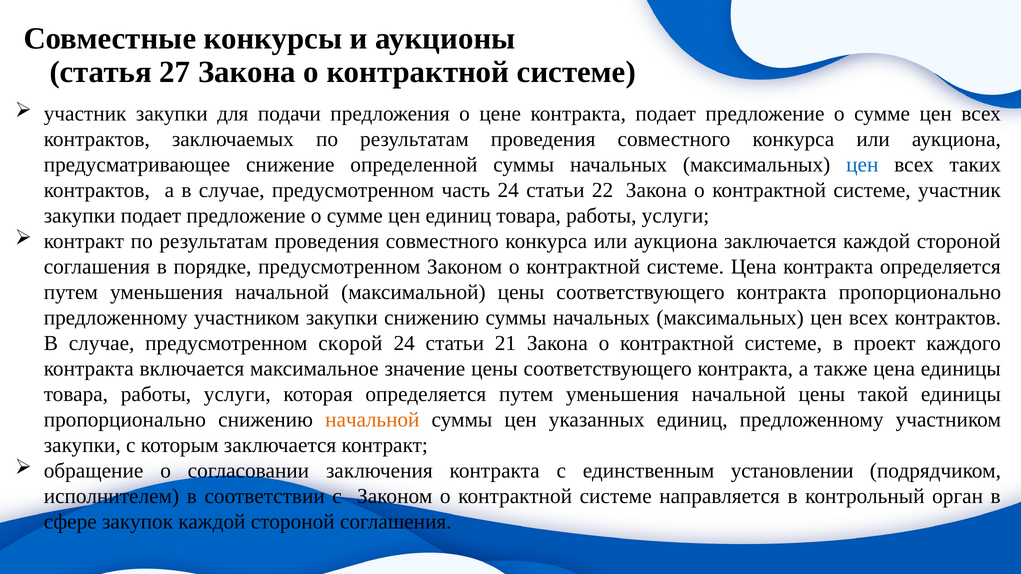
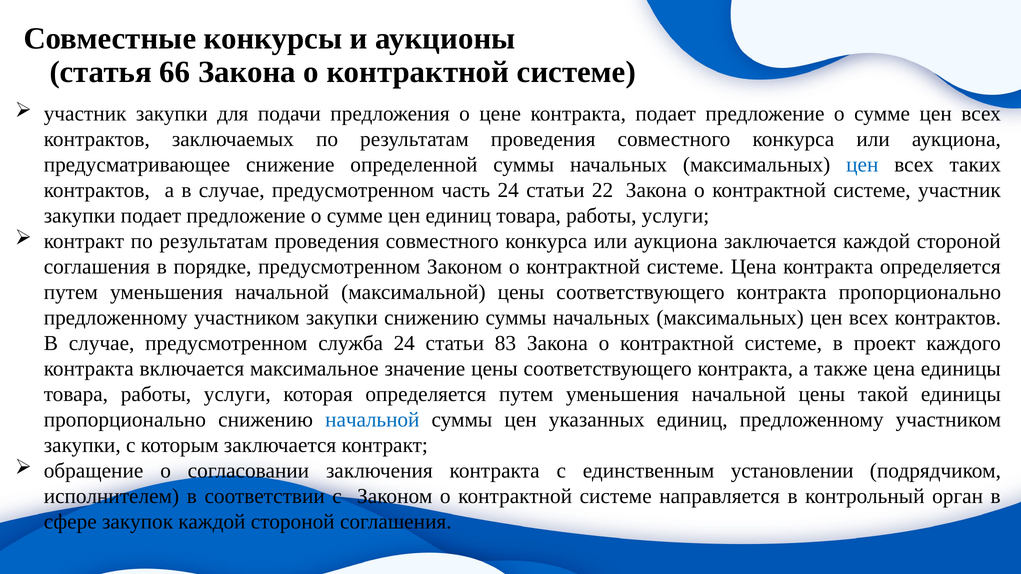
27: 27 -> 66
скорой: скорой -> служба
21: 21 -> 83
начальной at (372, 420) colour: orange -> blue
